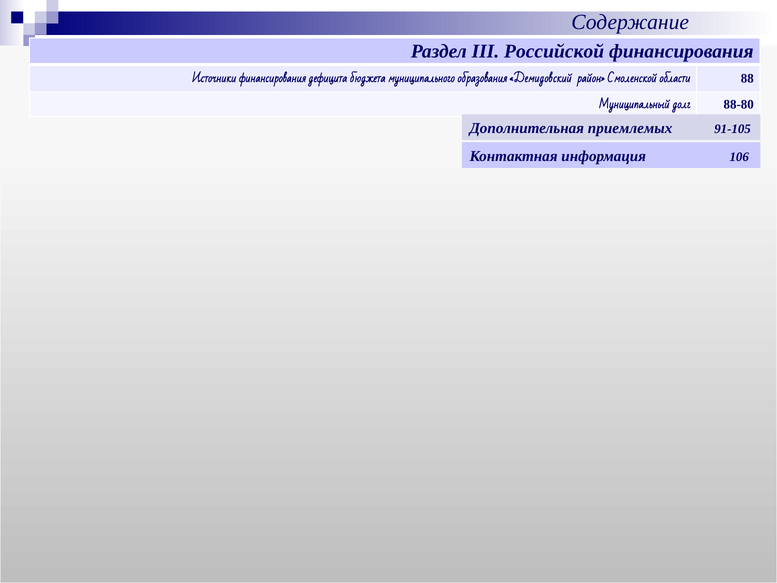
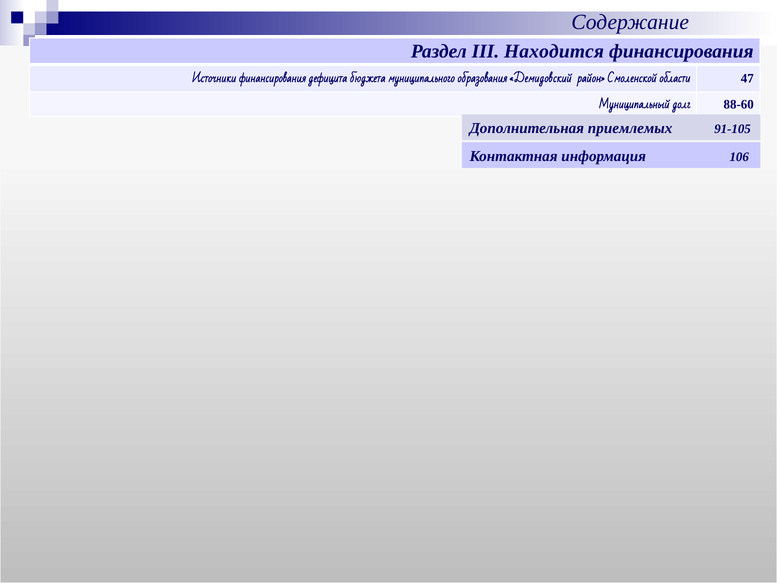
Российской: Российской -> Находится
88: 88 -> 47
88-80: 88-80 -> 88-60
